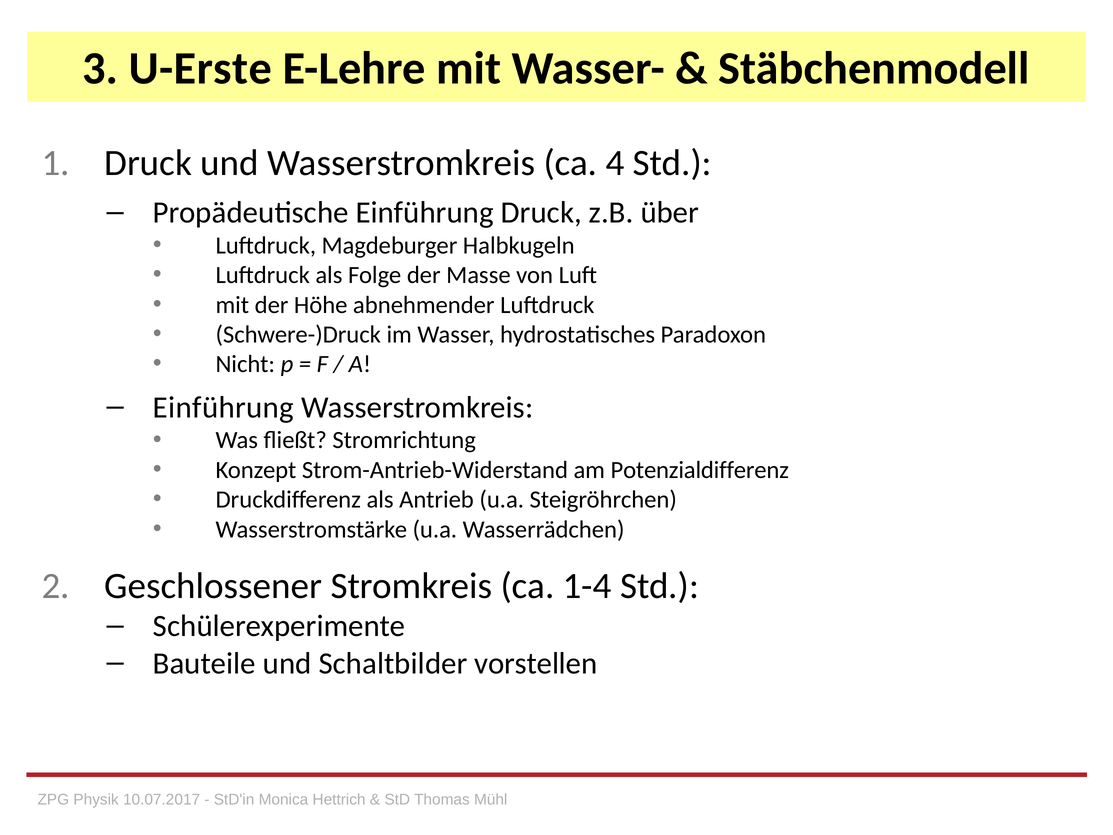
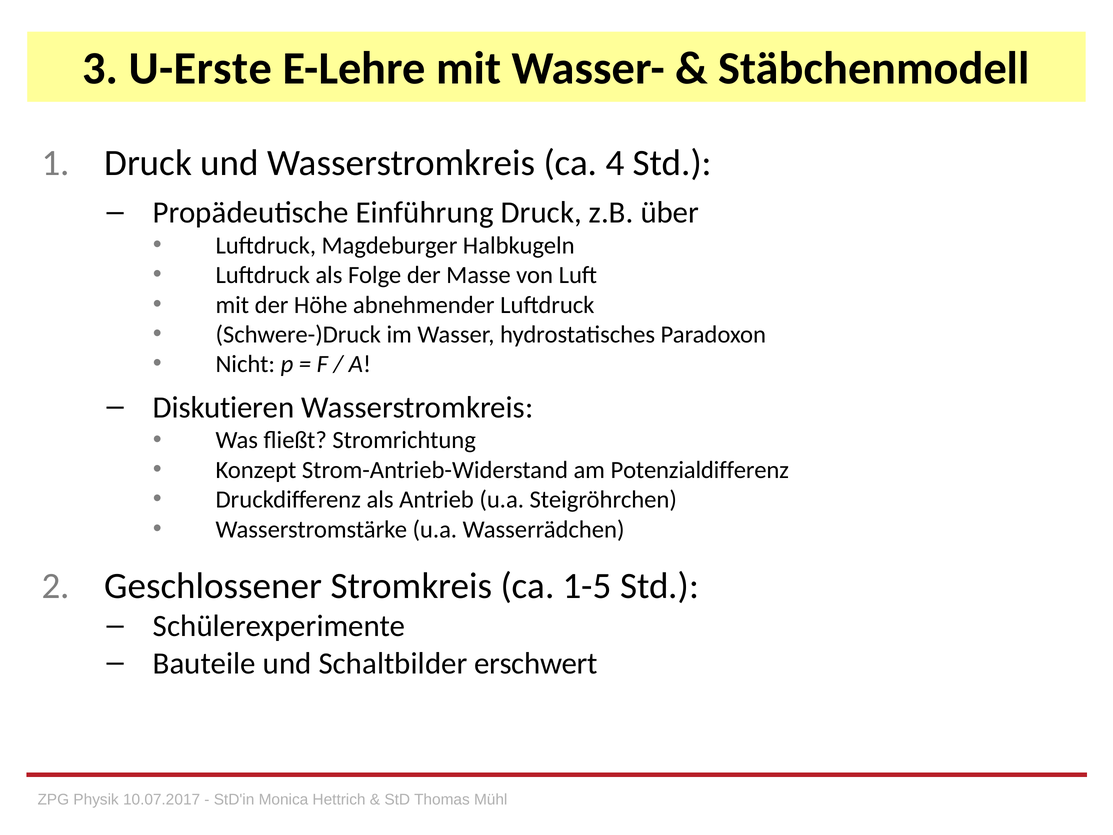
Einführung at (223, 407): Einführung -> Diskutieren
1-4: 1-4 -> 1-5
vorstellen: vorstellen -> erschwert
